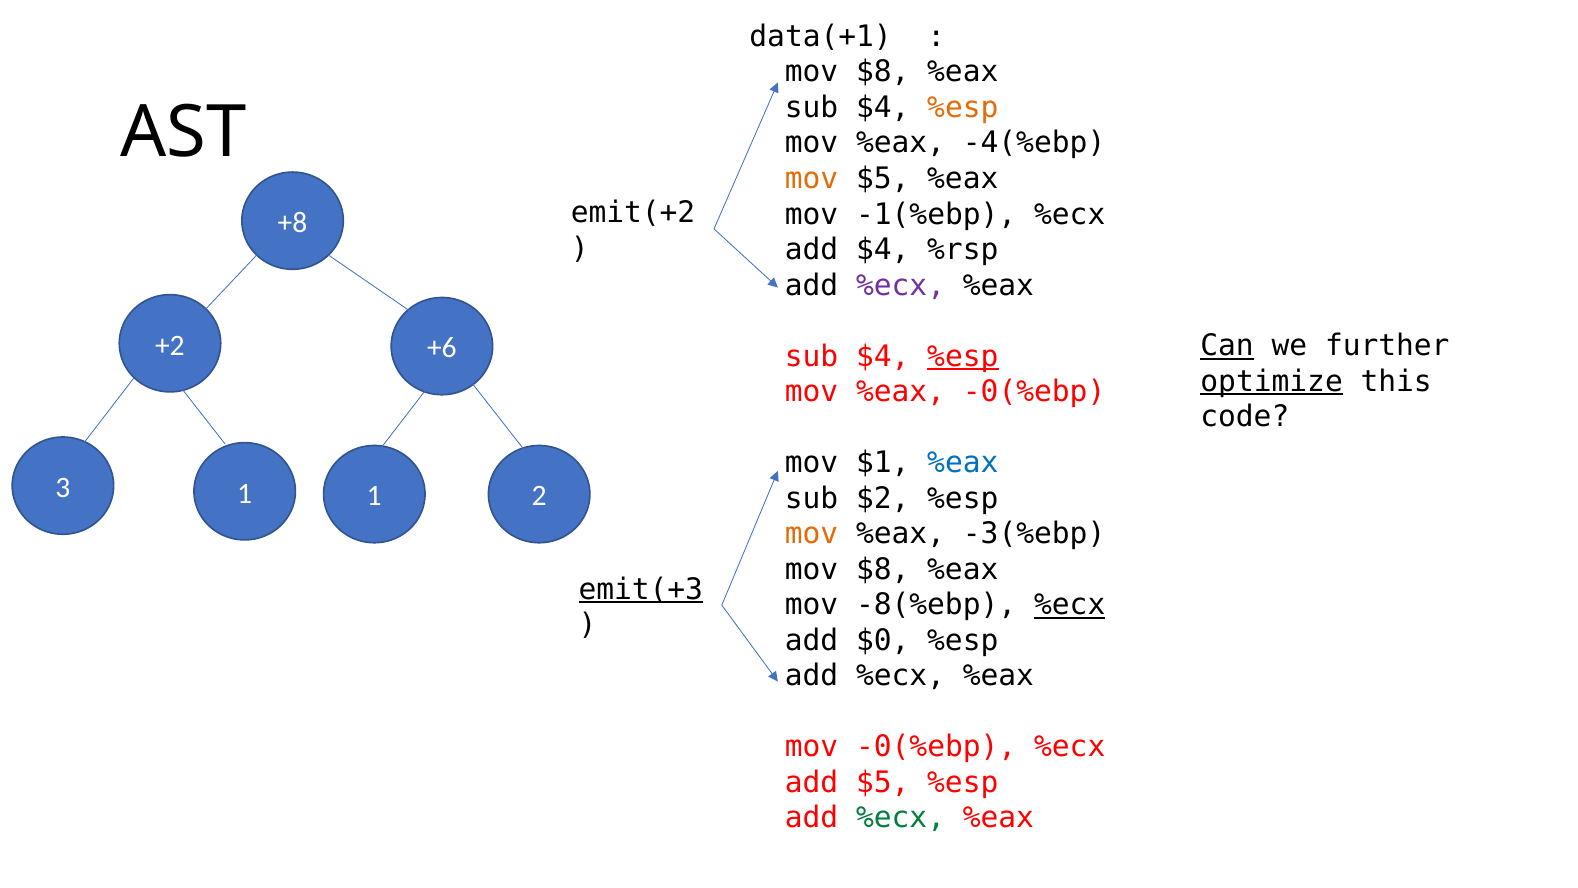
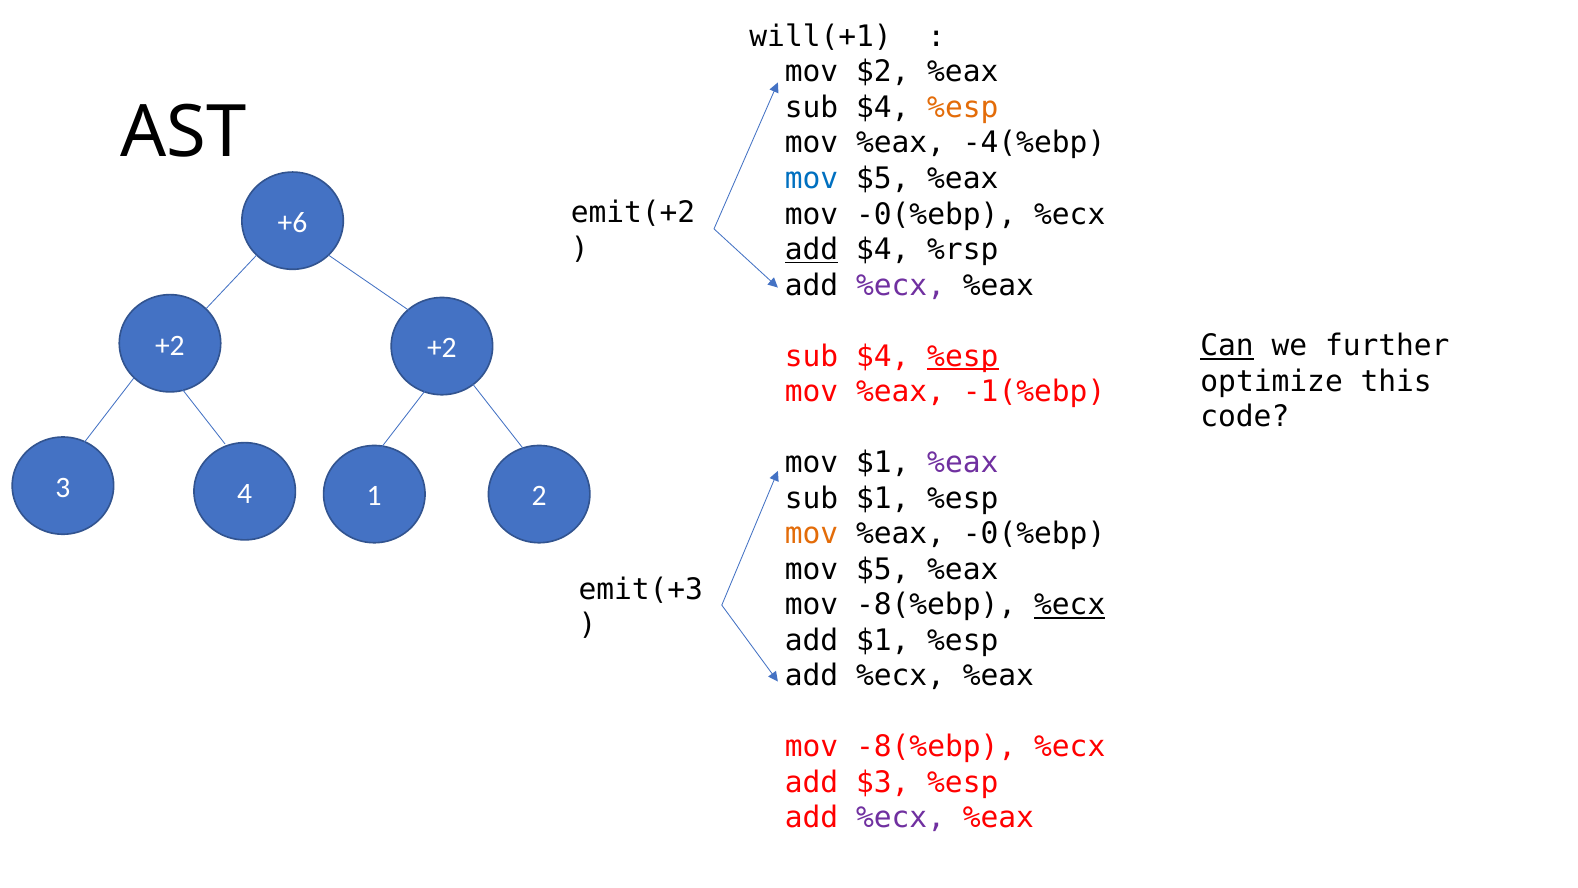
data(+1: data(+1 -> will(+1
$8 at (883, 72): $8 -> $2
mov at (812, 179) colour: orange -> blue
mov -1(%ebp: -1(%ebp -> -0(%ebp
+8: +8 -> +6
add at (812, 250) underline: none -> present
+2 +6: +6 -> +2
optimize underline: present -> none
%eax -0(%ebp: -0(%ebp -> -1(%ebp
%eax at (963, 463) colour: blue -> purple
3 1: 1 -> 4
sub $2: $2 -> $1
%eax -3(%ebp: -3(%ebp -> -0(%ebp
$8 at (883, 569): $8 -> $5
emit(+3 underline: present -> none
add $0: $0 -> $1
-0(%ebp at (936, 747): -0(%ebp -> -8(%ebp
add $5: $5 -> $3
%ecx at (901, 818) colour: green -> purple
